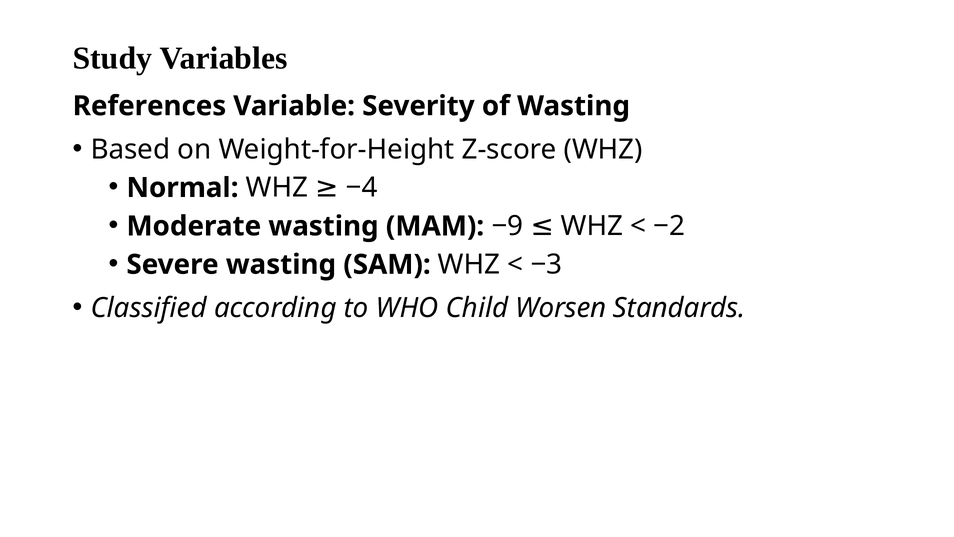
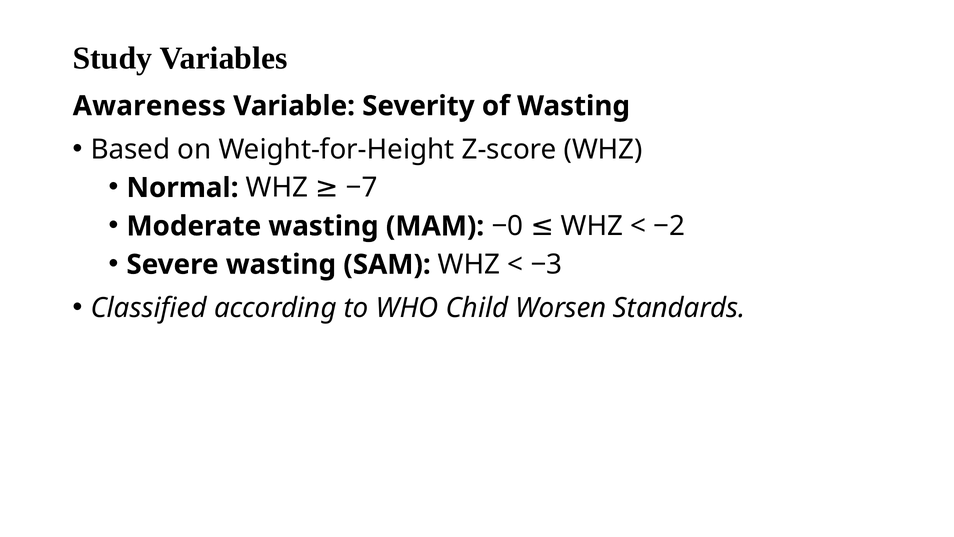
References: References -> Awareness
−4: −4 -> −7
−9: −9 -> −0
